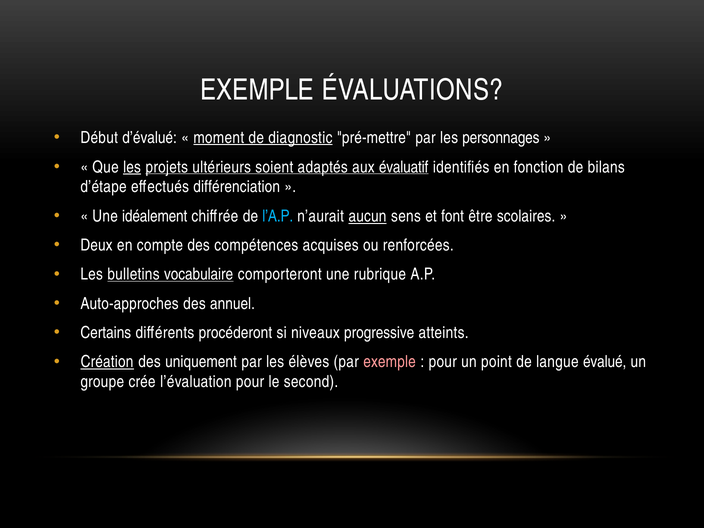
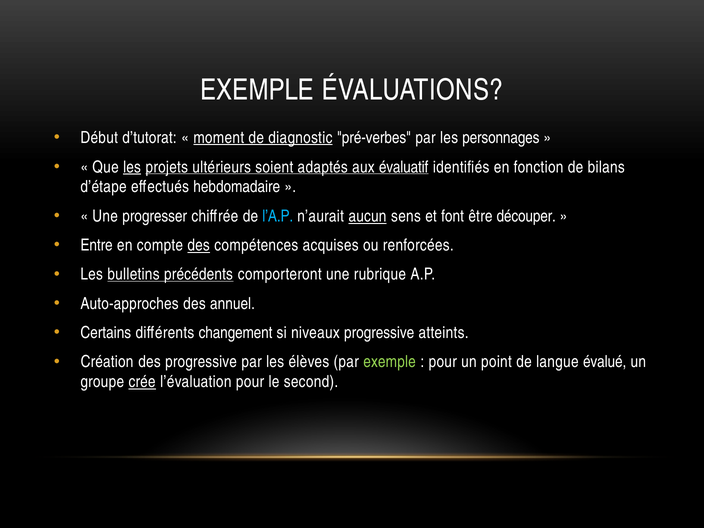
d’évalué: d’évalué -> d’tutorat
pré-mettre: pré-mettre -> pré-verbes
différenciation: différenciation -> hebdomadaire
idéalement: idéalement -> progresser
scolaires: scolaires -> découper
Deux: Deux -> Entre
des at (199, 245) underline: none -> present
vocabulaire: vocabulaire -> précédents
procéderont: procéderont -> changement
Création underline: present -> none
des uniquement: uniquement -> progressive
exemple at (390, 362) colour: pink -> light green
crée underline: none -> present
